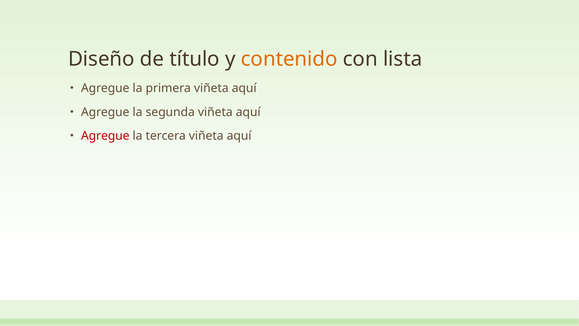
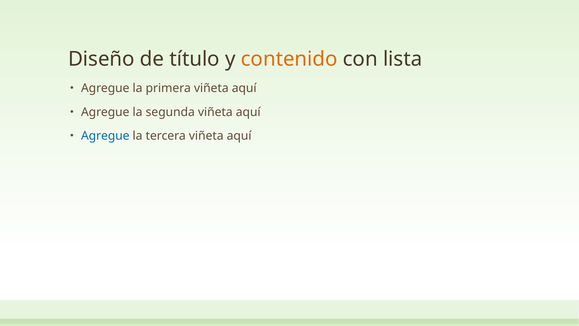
Agregue at (105, 136) colour: red -> blue
